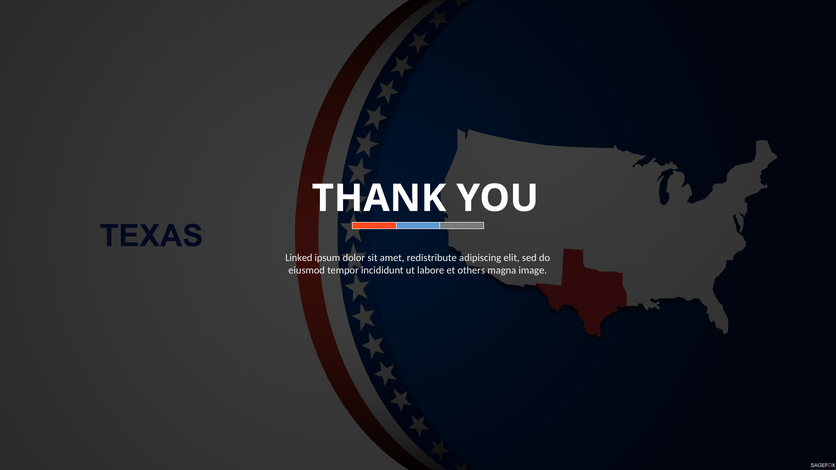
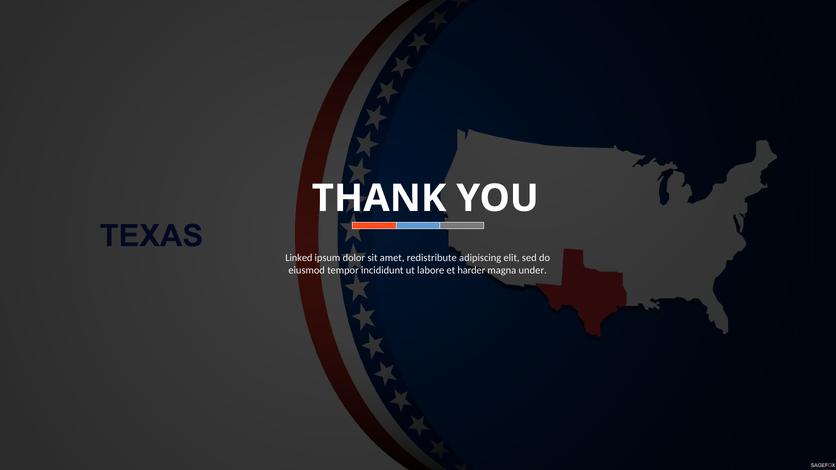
others: others -> harder
image: image -> under
